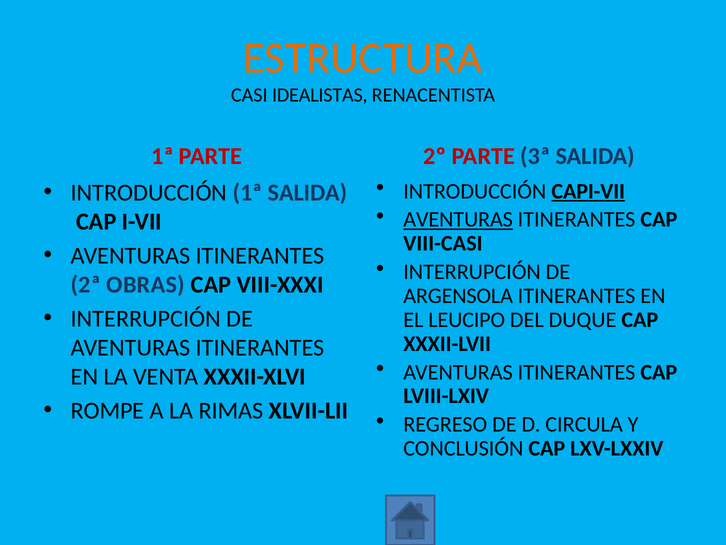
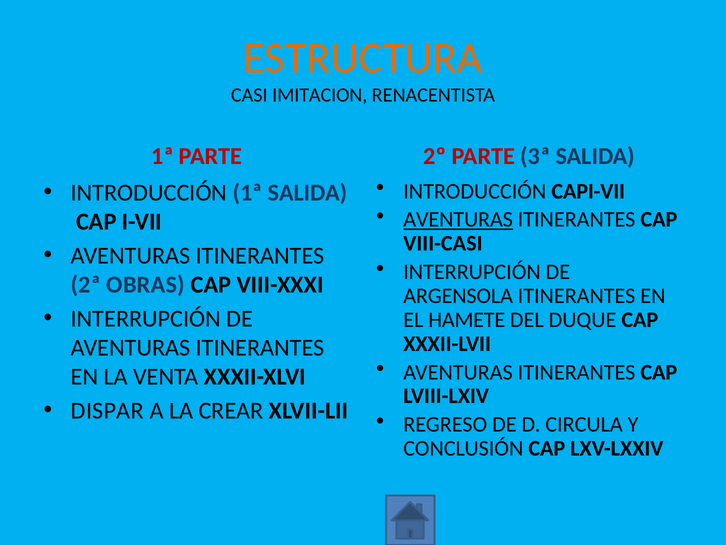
IDEALISTAS: IDEALISTAS -> IMITACION
CAPI-VII underline: present -> none
LEUCIPO: LEUCIPO -> HAMETE
ROMPE: ROMPE -> DISPAR
RIMAS: RIMAS -> CREAR
